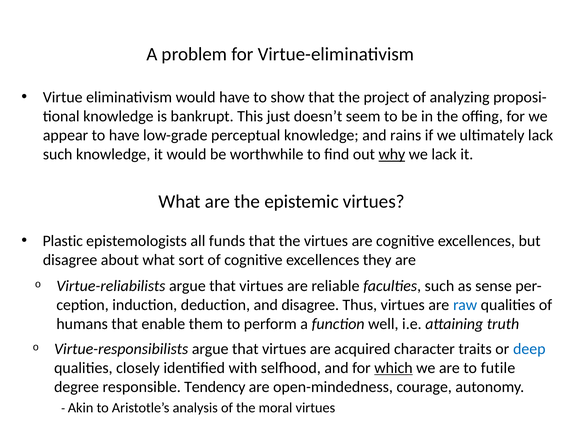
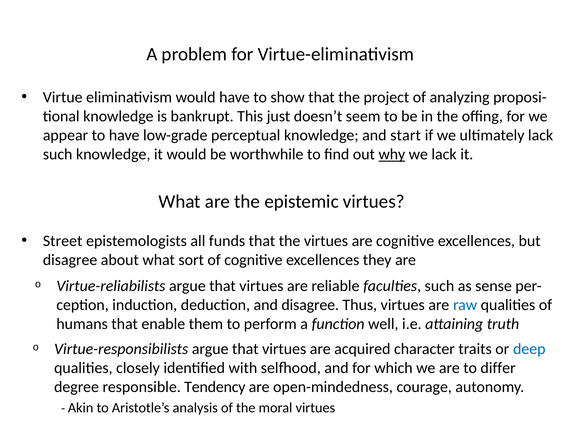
rains: rains -> start
Plastic: Plastic -> Street
which underline: present -> none
futile: futile -> differ
